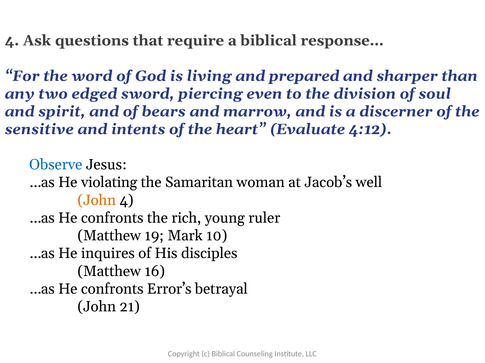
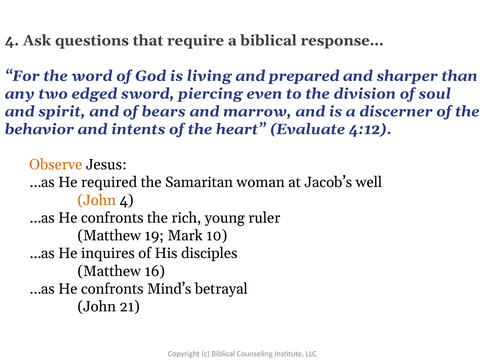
sensitive: sensitive -> behavior
Observe colour: blue -> orange
violating: violating -> required
Error’s: Error’s -> Mind’s
